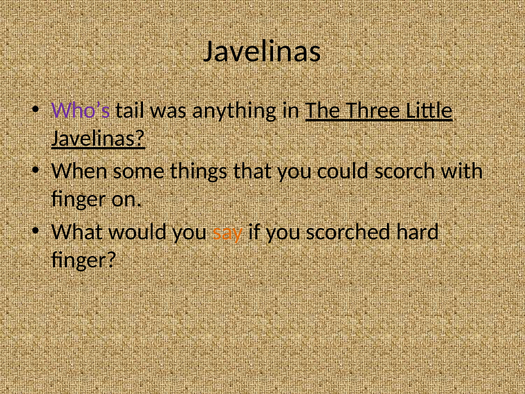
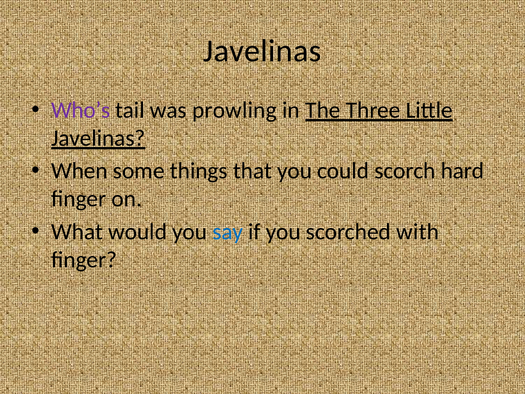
anything: anything -> prowling
with: with -> hard
say colour: orange -> blue
hard: hard -> with
